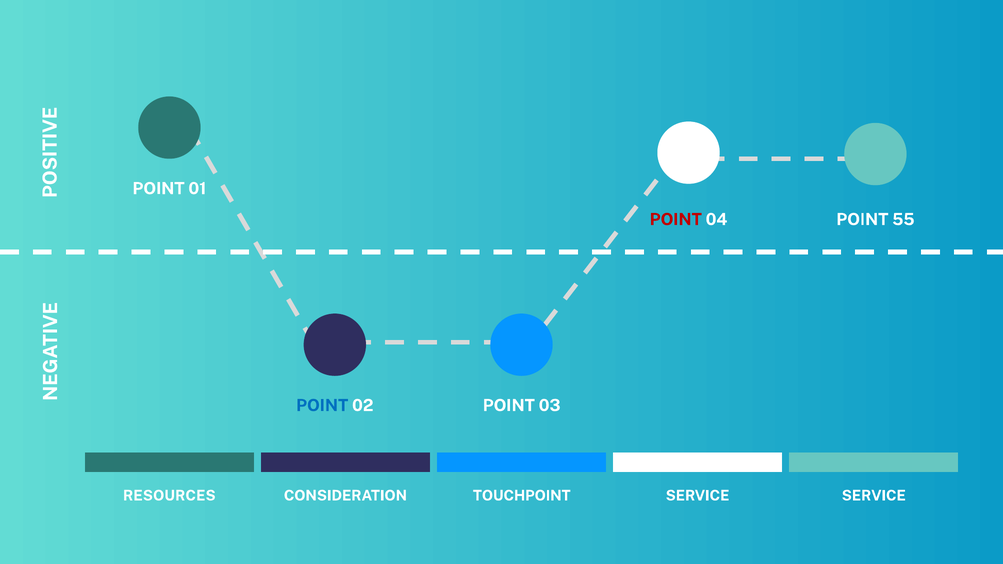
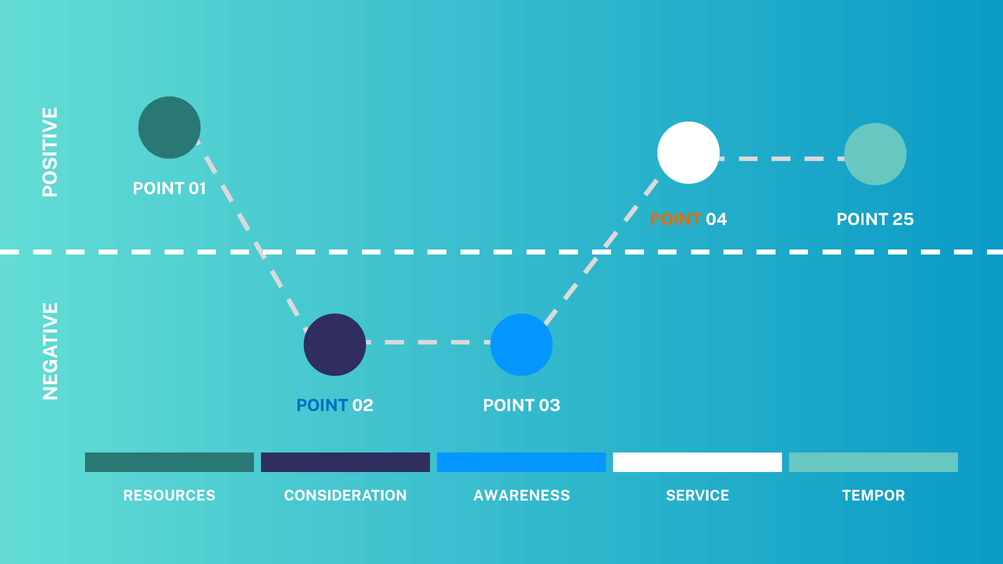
POINT at (676, 220) colour: red -> orange
55: 55 -> 25
TOUCHPOINT: TOUCHPOINT -> AWARENESS
SERVICE SERVICE: SERVICE -> TEMPOR
